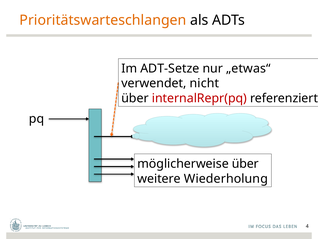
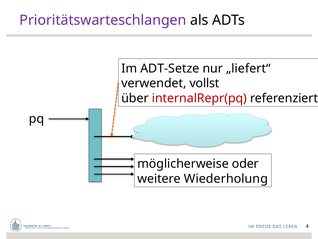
Prioritätswarteschlangen colour: orange -> purple
„etwas“: „etwas“ -> „liefert“
nicht: nicht -> vollst
möglicherweise über: über -> oder
